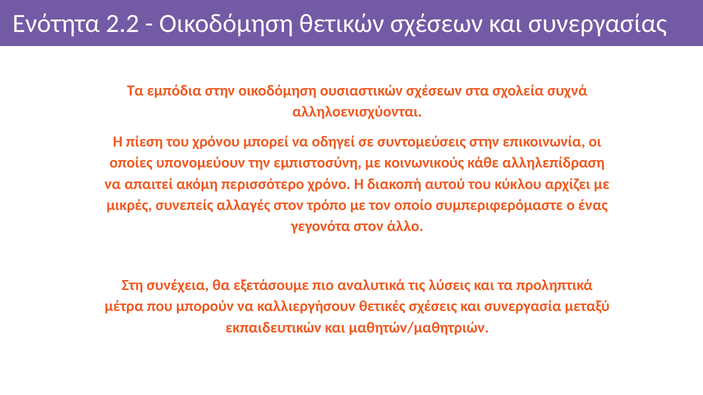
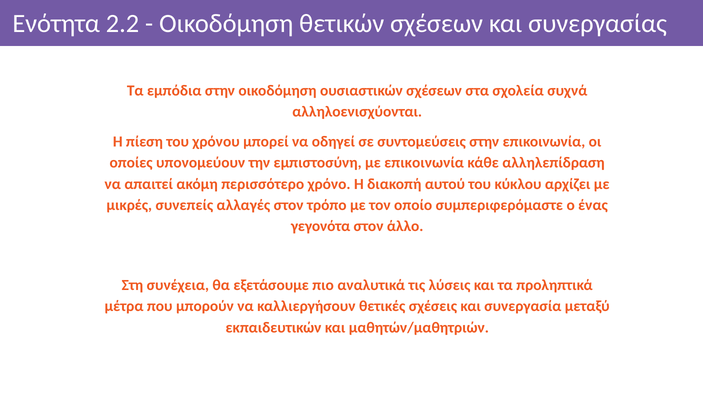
με κοινωνικούς: κοινωνικούς -> επικοινωνία
